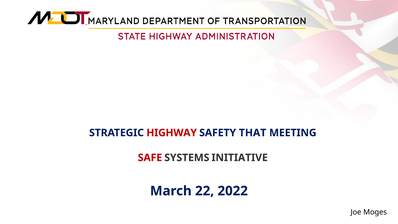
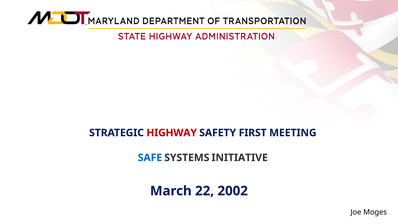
THAT: THAT -> FIRST
SAFE colour: red -> blue
2022: 2022 -> 2002
